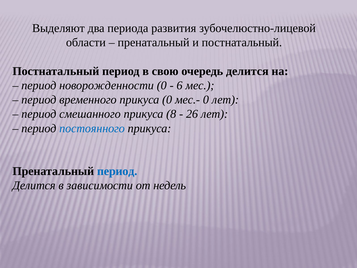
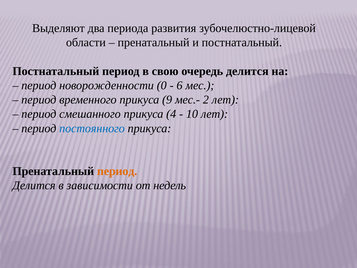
прикуса 0: 0 -> 9
мес.- 0: 0 -> 2
8: 8 -> 4
26: 26 -> 10
период at (117, 171) colour: blue -> orange
